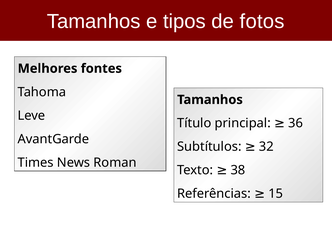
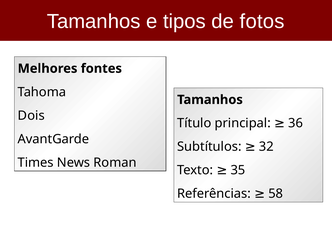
Leve: Leve -> Dois
38: 38 -> 35
15: 15 -> 58
